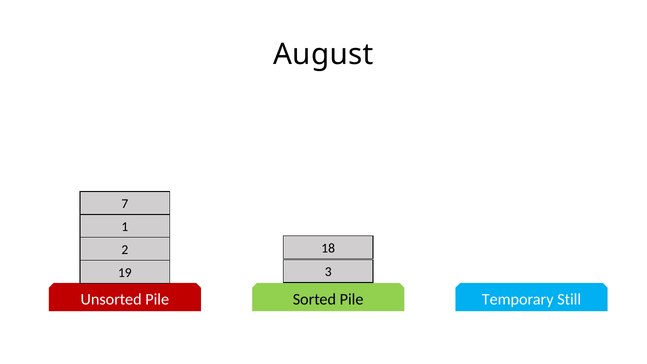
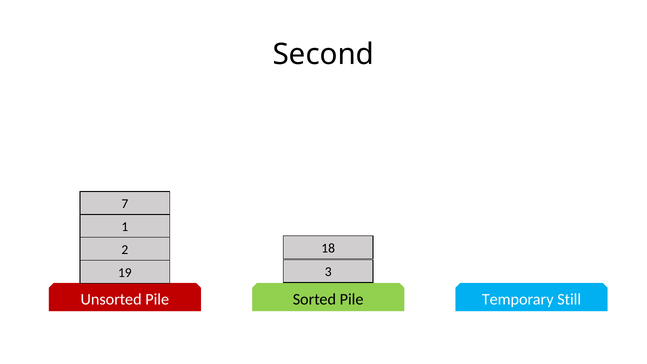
August: August -> Second
